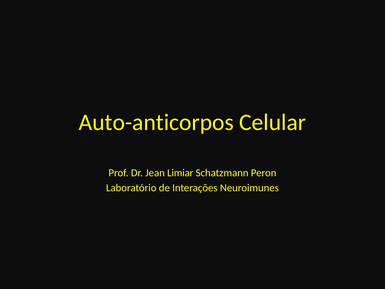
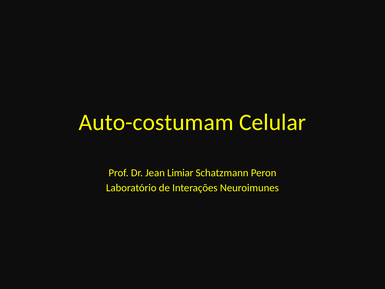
Auto-anticorpos: Auto-anticorpos -> Auto-costumam
